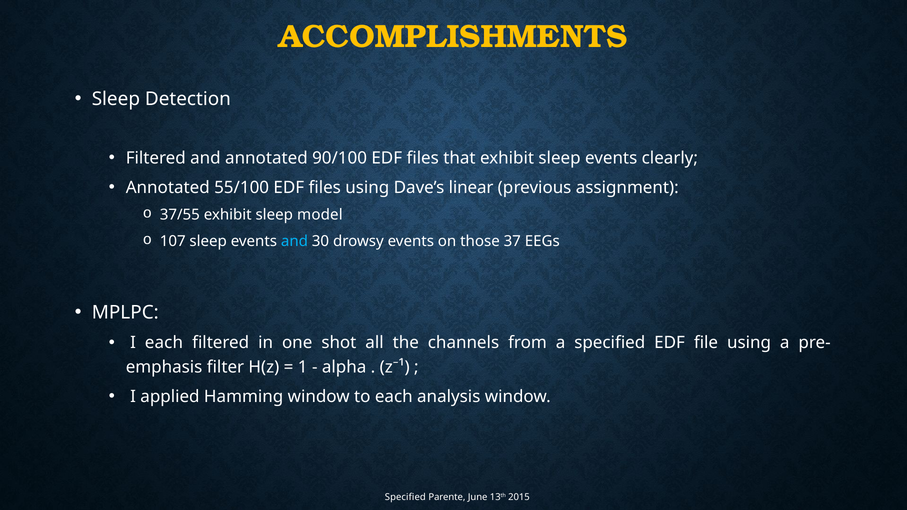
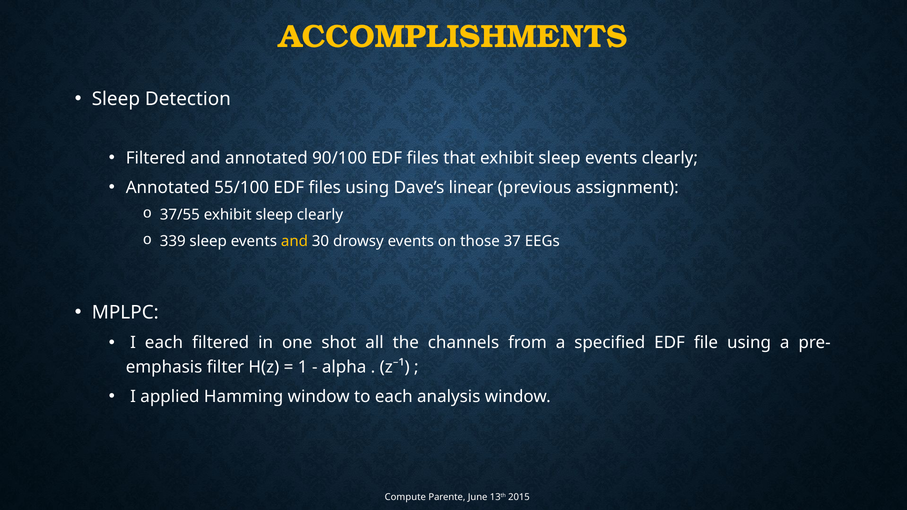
sleep model: model -> clearly
107: 107 -> 339
and at (294, 241) colour: light blue -> yellow
Specified at (405, 497): Specified -> Compute
